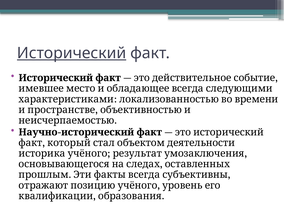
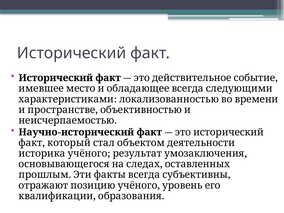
Исторический at (72, 53) underline: present -> none
